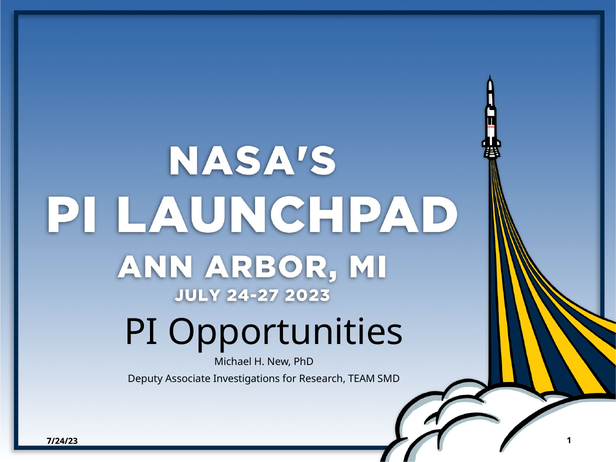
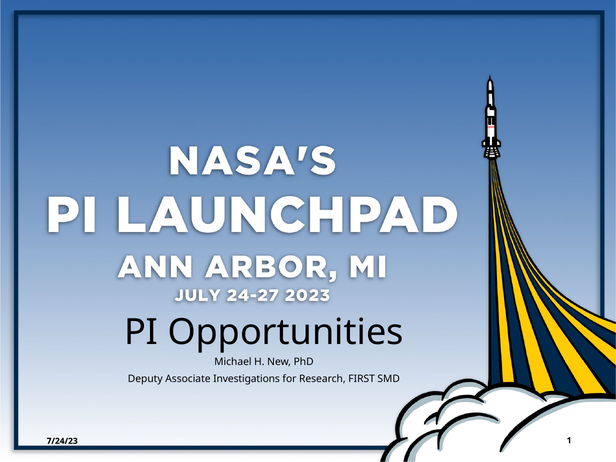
TEAM: TEAM -> FIRST
